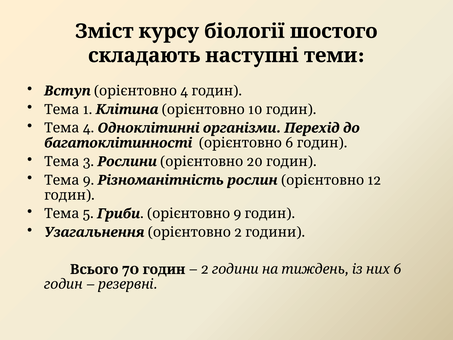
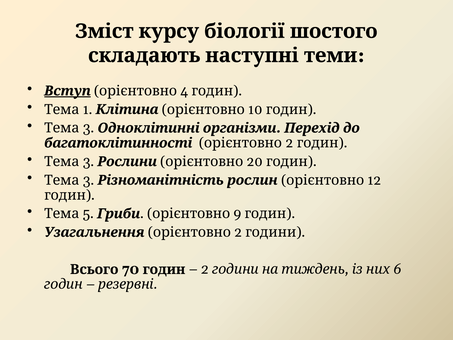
Вступ underline: none -> present
4 at (88, 128): 4 -> 3
6 at (289, 143): 6 -> 2
9 at (89, 180): 9 -> 3
